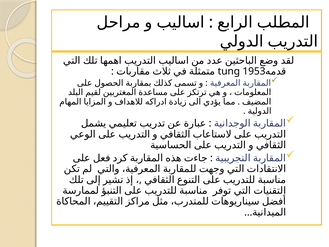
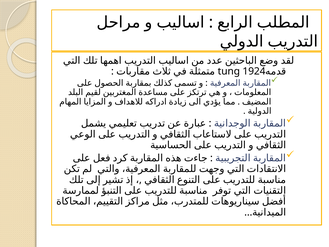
1953: 1953 -> 1924
